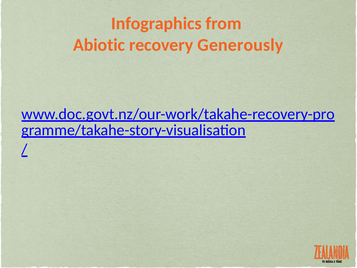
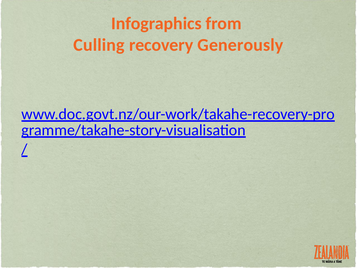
Abiotic: Abiotic -> Culling
